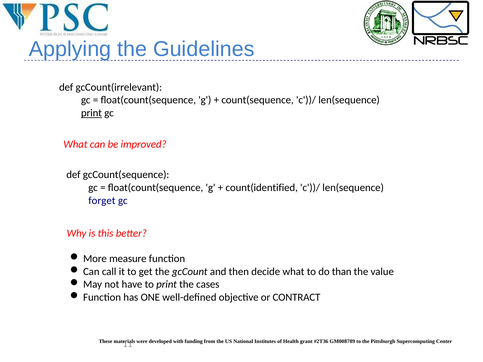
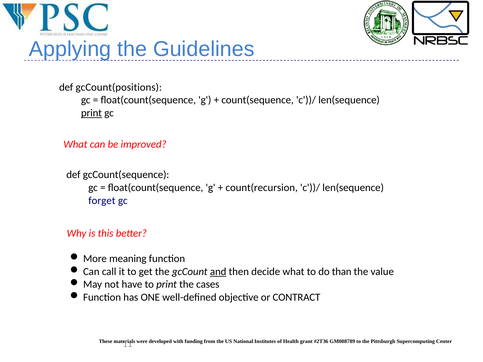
gcCount(irrelevant: gcCount(irrelevant -> gcCount(positions
count(identified: count(identified -> count(recursion
measure: measure -> meaning
and underline: none -> present
